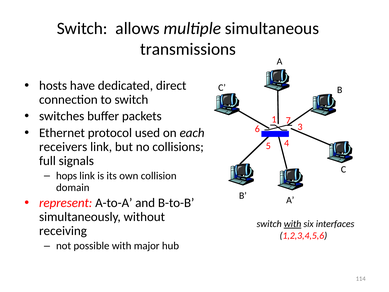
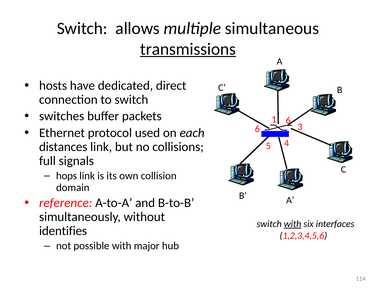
transmissions underline: none -> present
1 7: 7 -> 6
receivers: receivers -> distances
represent: represent -> reference
receiving: receiving -> identifies
